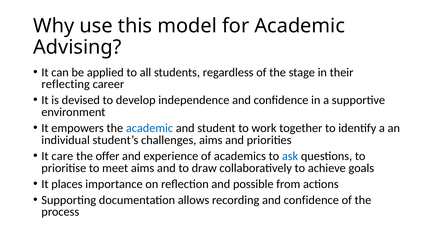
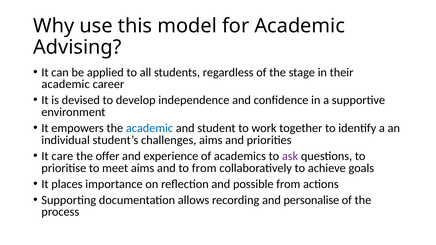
reflecting at (66, 84): reflecting -> academic
ask colour: blue -> purple
to draw: draw -> from
recording and confidence: confidence -> personalise
